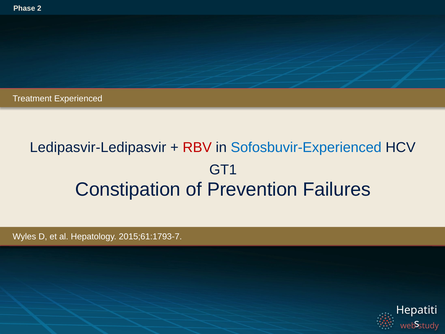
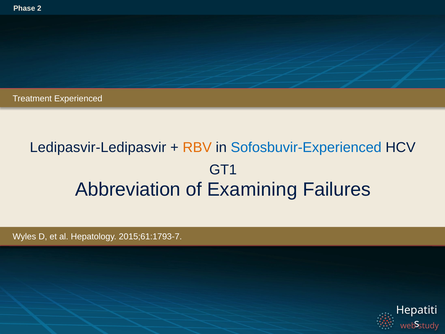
RBV colour: red -> orange
Constipation: Constipation -> Abbreviation
Prevention: Prevention -> Examining
